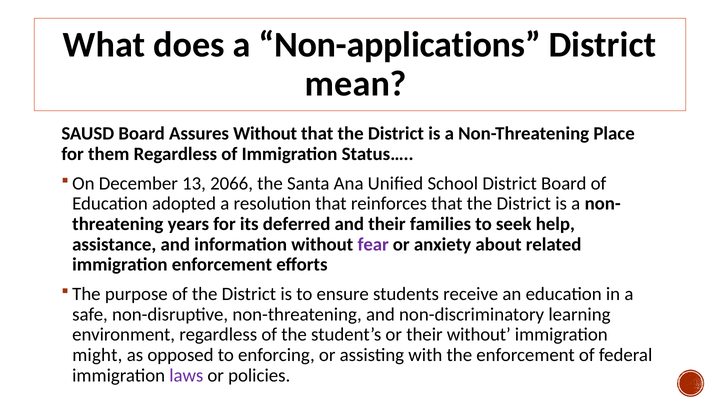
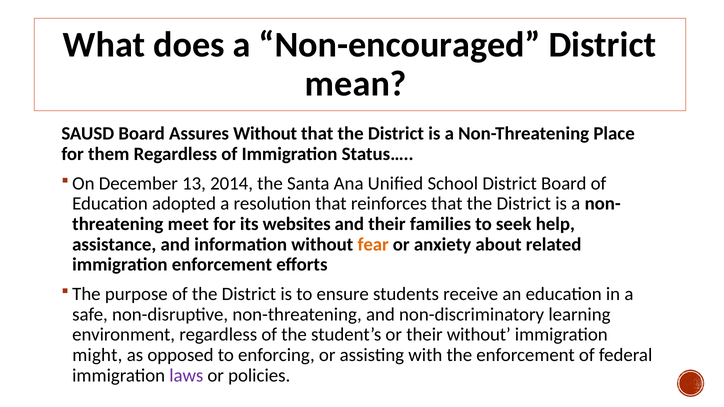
Non-applications: Non-applications -> Non-encouraged
2066: 2066 -> 2014
years: years -> meet
deferred: deferred -> websites
fear colour: purple -> orange
